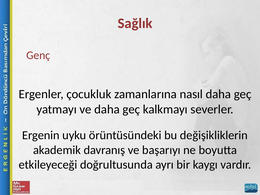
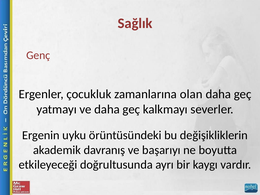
nasıl: nasıl -> olan
